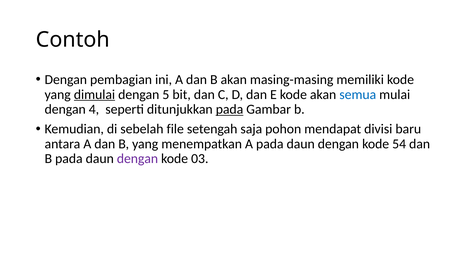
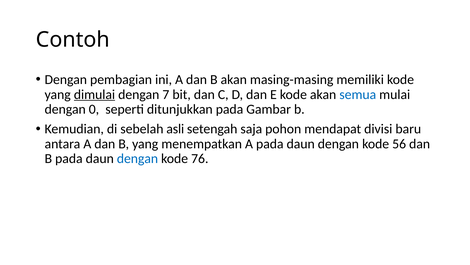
5: 5 -> 7
4: 4 -> 0
pada at (230, 109) underline: present -> none
file: file -> asli
54: 54 -> 56
dengan at (137, 158) colour: purple -> blue
03: 03 -> 76
